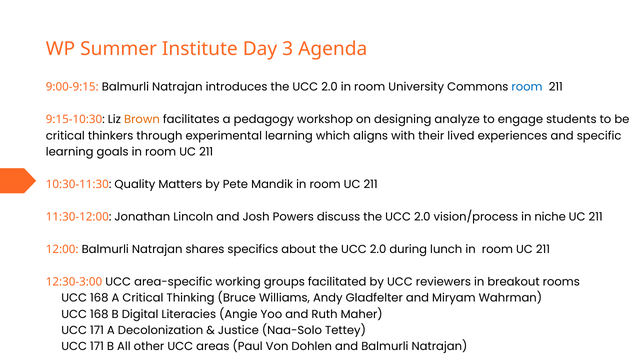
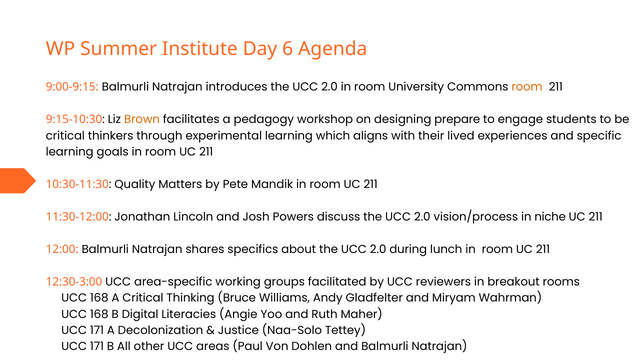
3: 3 -> 6
room at (527, 87) colour: blue -> orange
analyze: analyze -> prepare
